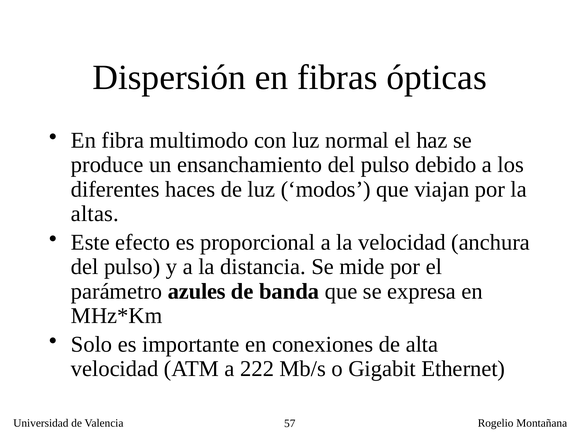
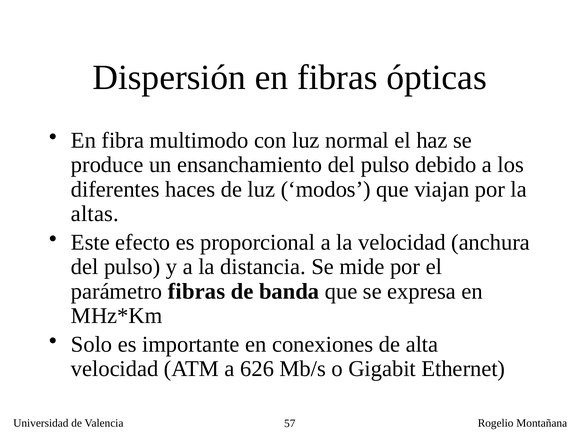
parámetro azules: azules -> fibras
222: 222 -> 626
